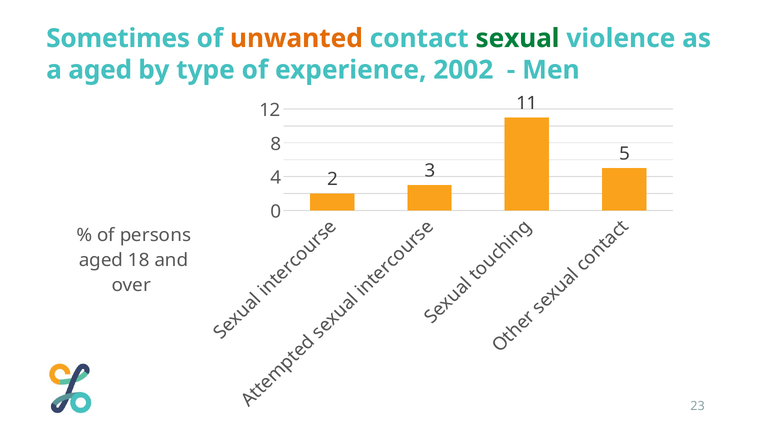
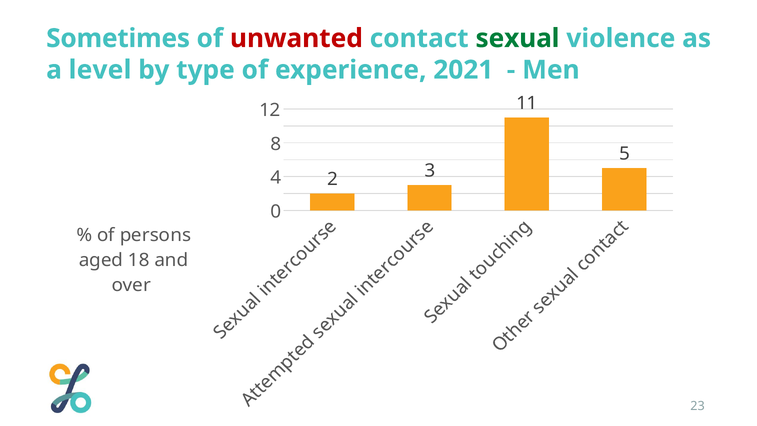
unwanted colour: orange -> red
a aged: aged -> level
2002: 2002 -> 2021
